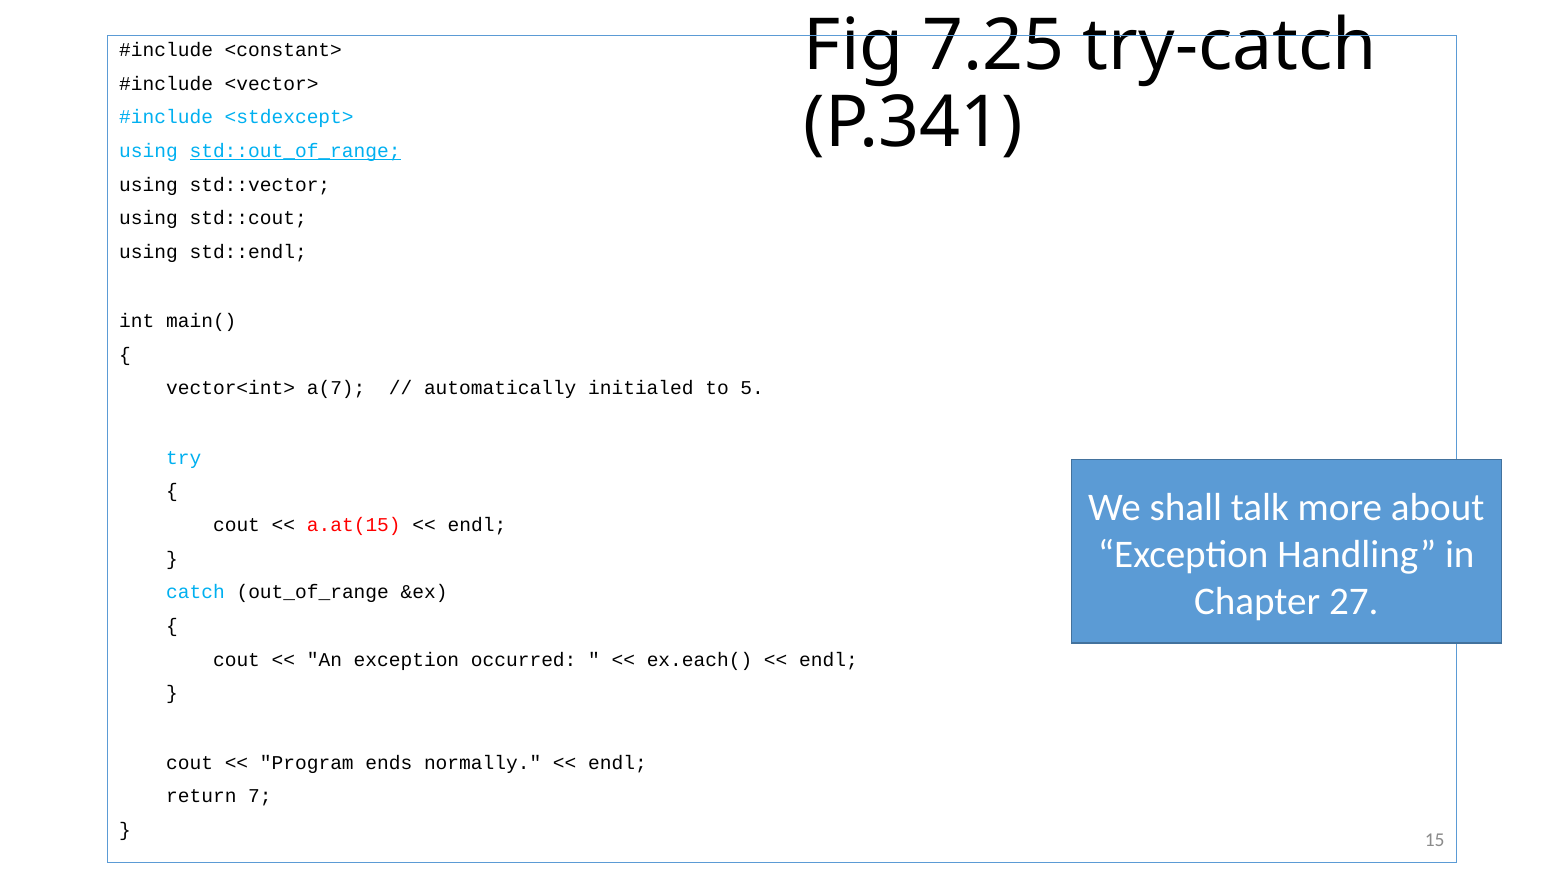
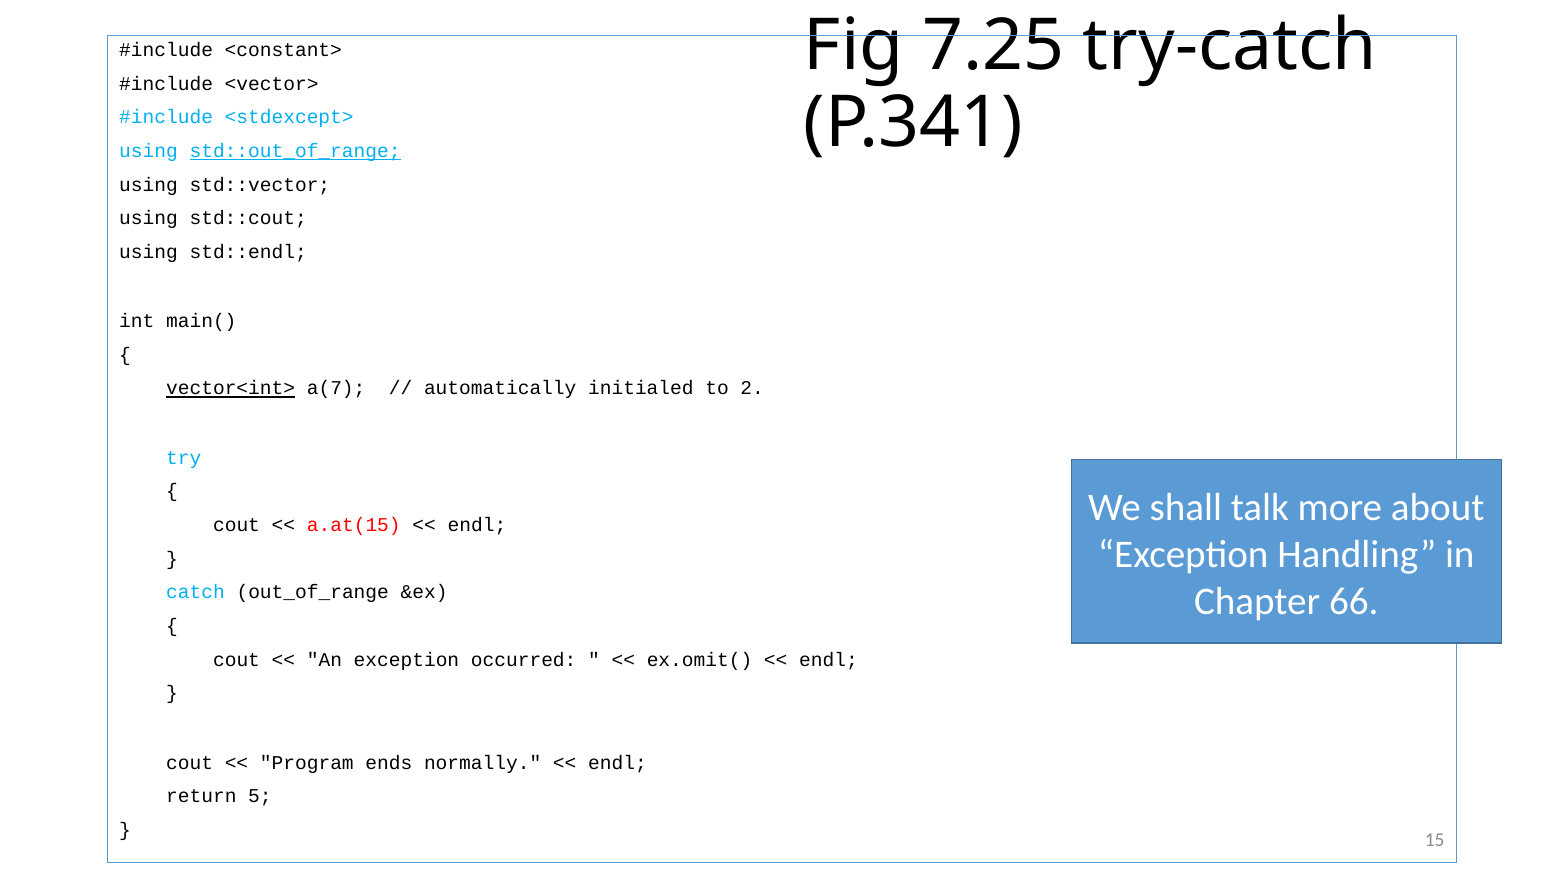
vector<int> underline: none -> present
5: 5 -> 2
27: 27 -> 66
ex.each(: ex.each( -> ex.omit(
7: 7 -> 5
